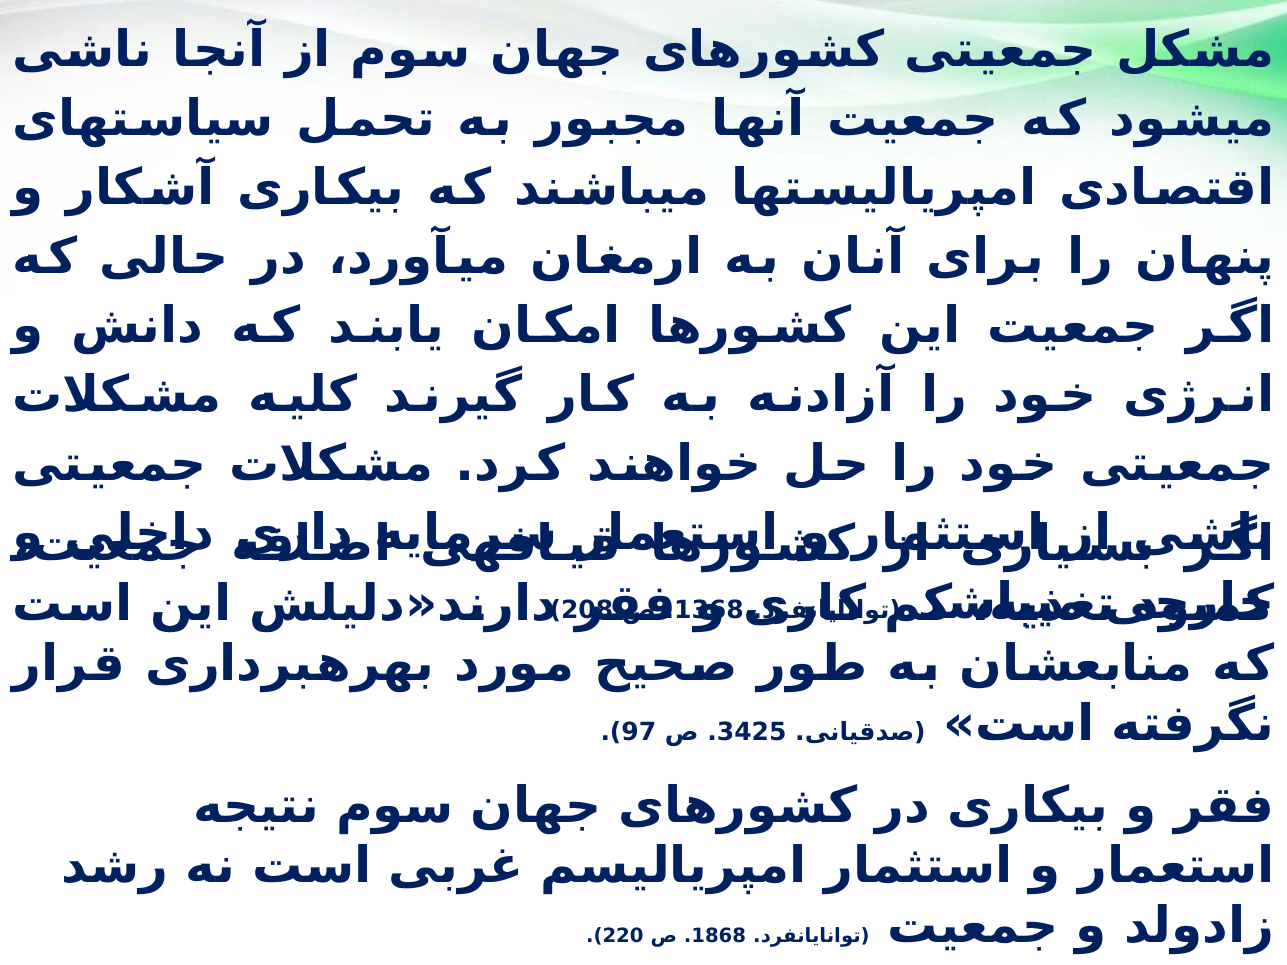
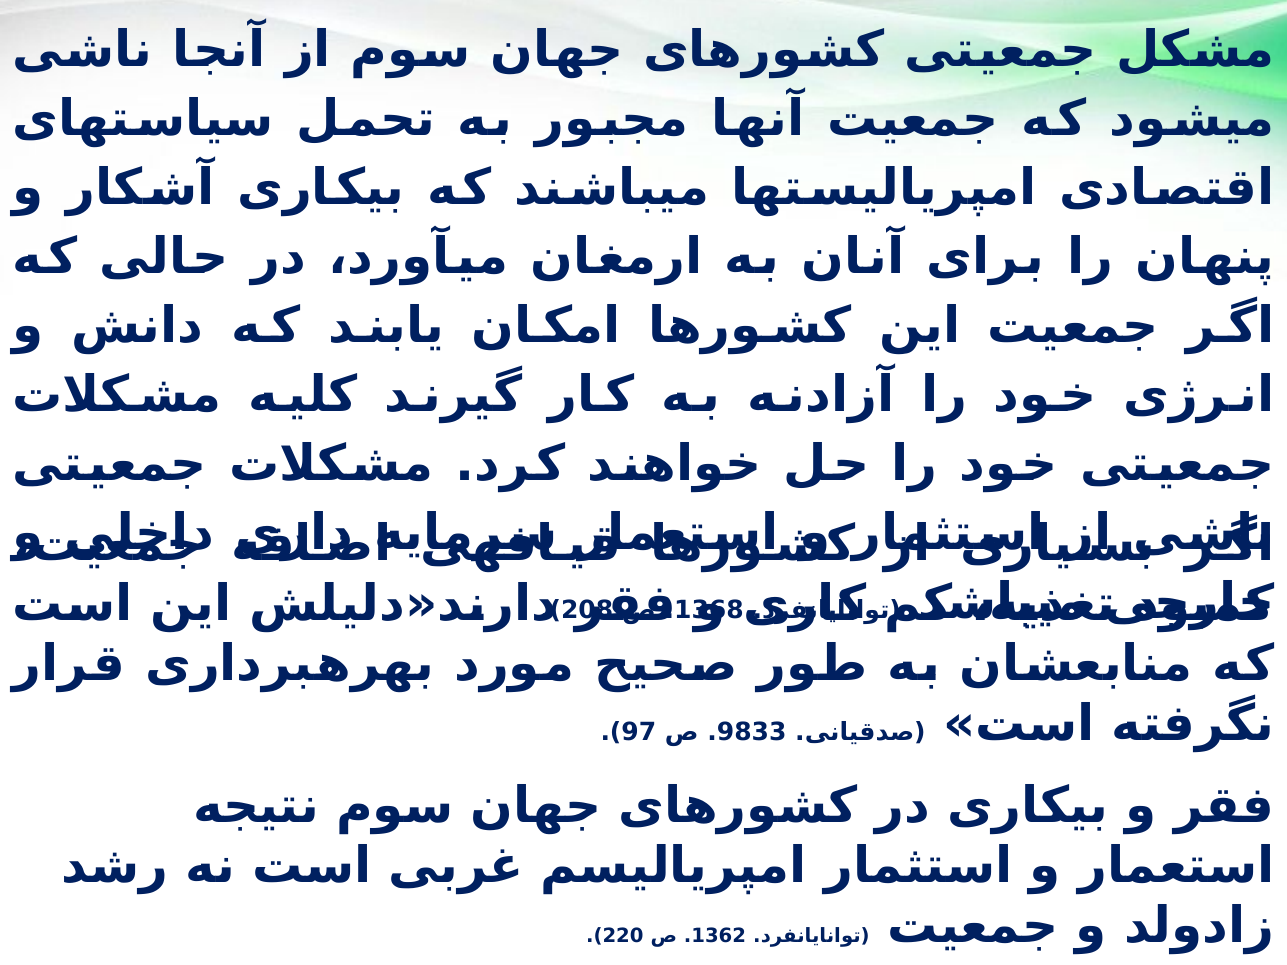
3425: 3425 -> 9833
1868: 1868 -> 1362
